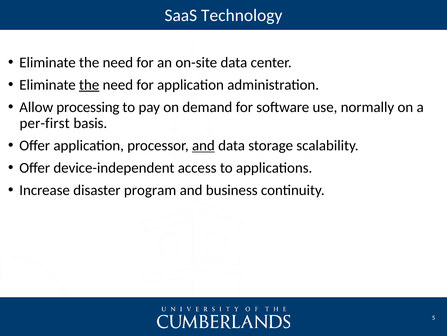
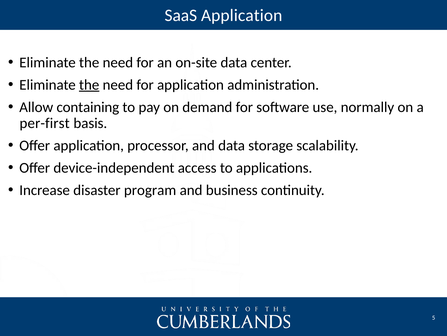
SaaS Technology: Technology -> Application
processing: processing -> containing
and at (203, 145) underline: present -> none
